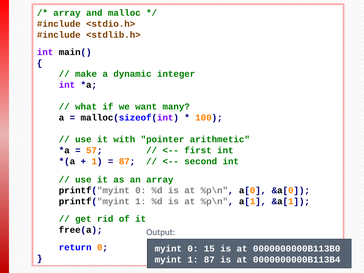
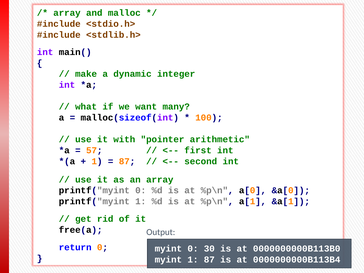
15: 15 -> 30
